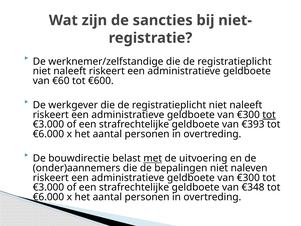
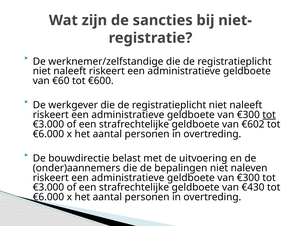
€393: €393 -> €602
met underline: present -> none
€348: €348 -> €430
